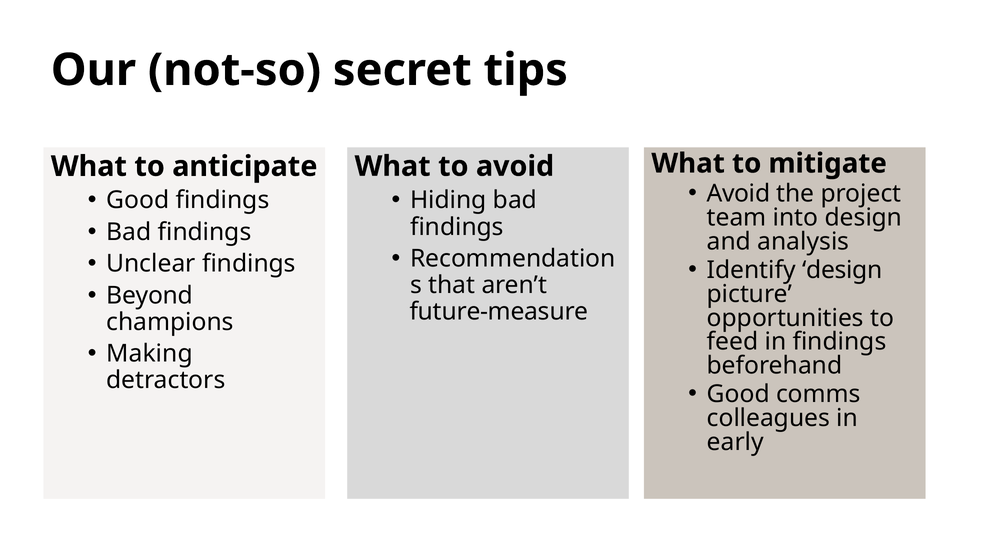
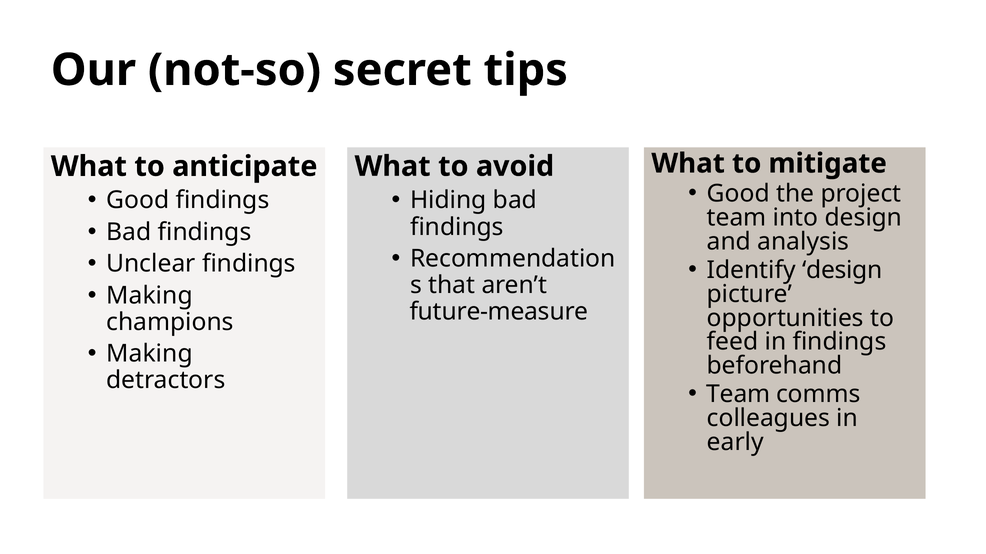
Avoid at (738, 194): Avoid -> Good
Beyond at (150, 296): Beyond -> Making
Good at (738, 395): Good -> Team
